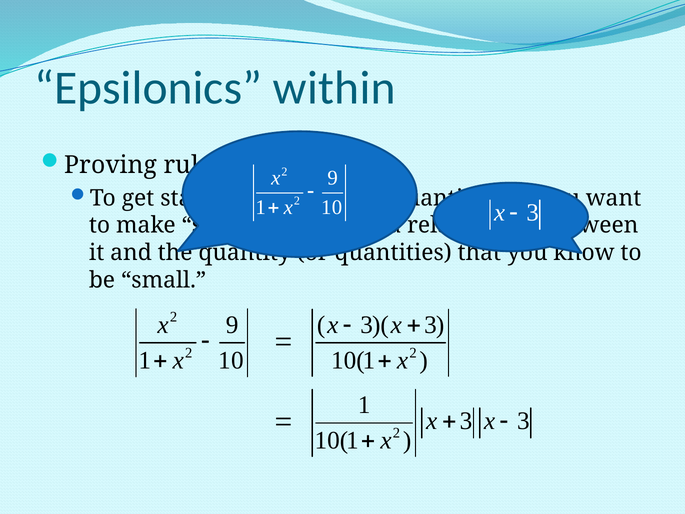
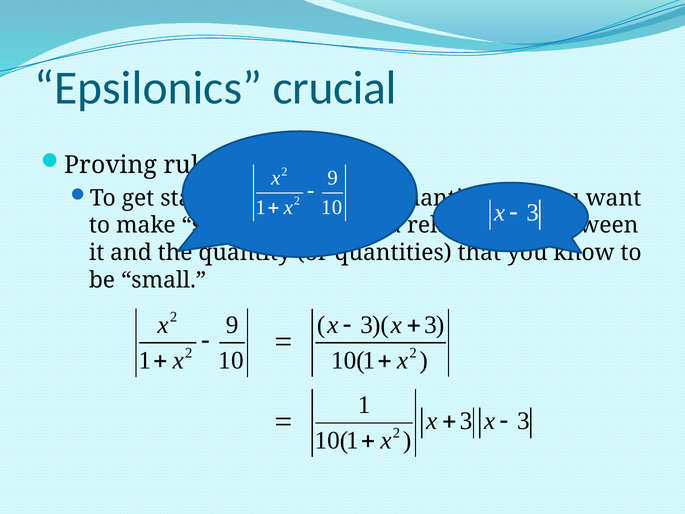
within: within -> crucial
